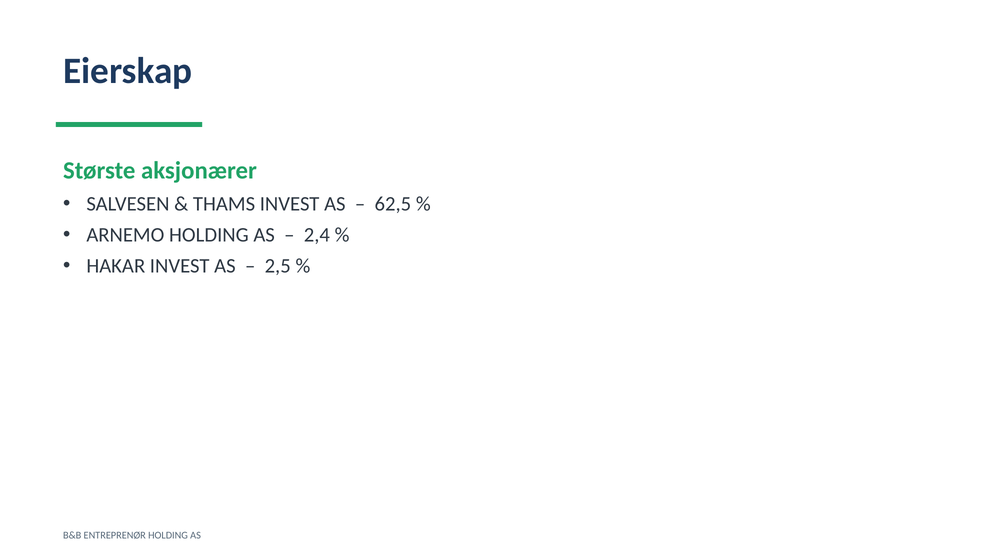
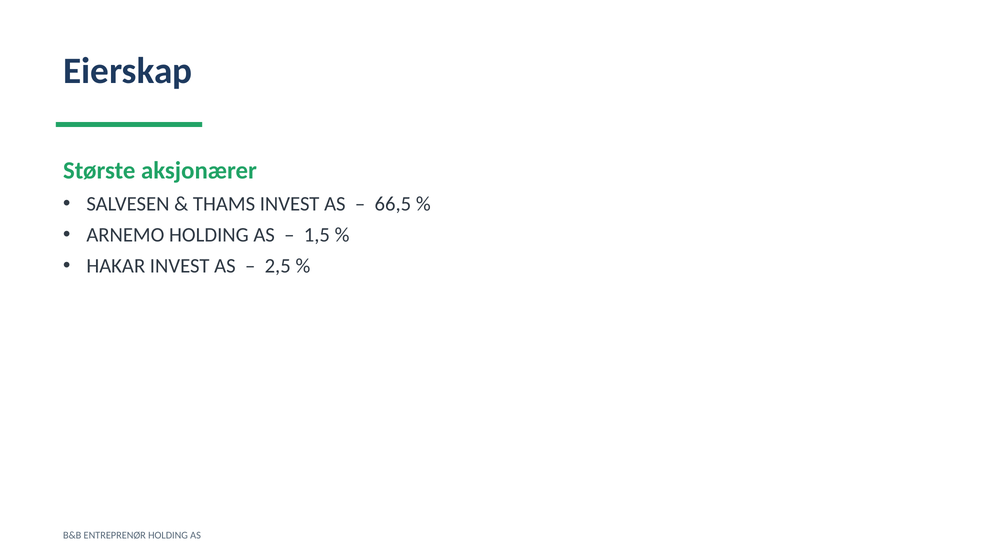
62,5: 62,5 -> 66,5
2,4: 2,4 -> 1,5
